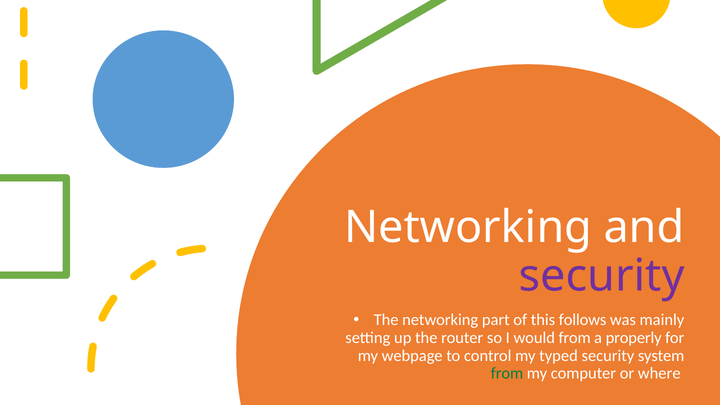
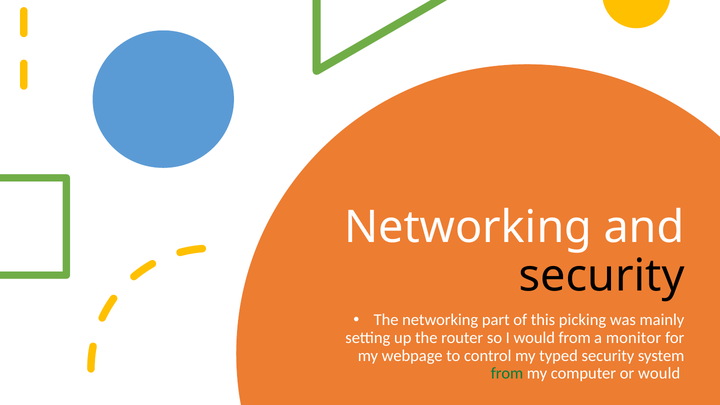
security at (602, 276) colour: purple -> black
follows: follows -> picking
properly: properly -> monitor
or where: where -> would
